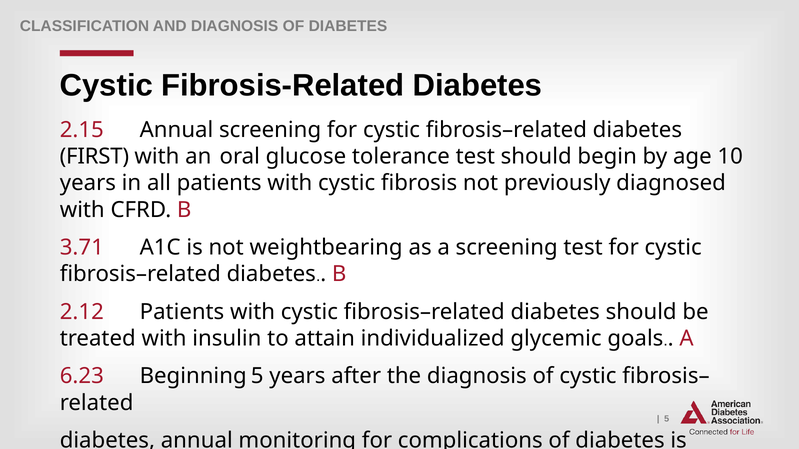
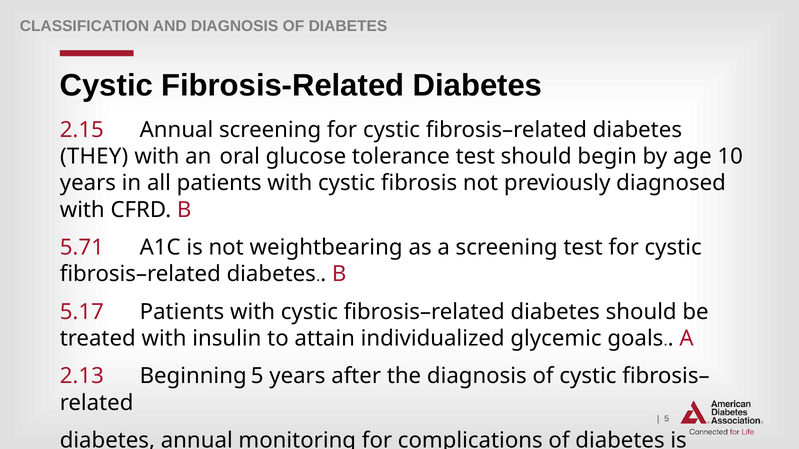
FIRST: FIRST -> THEY
3.71: 3.71 -> 5.71
2.12: 2.12 -> 5.17
6.23: 6.23 -> 2.13
